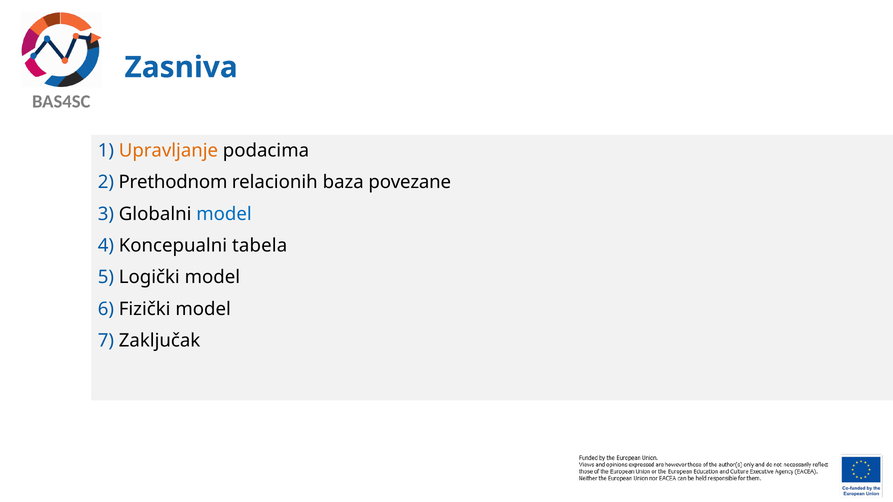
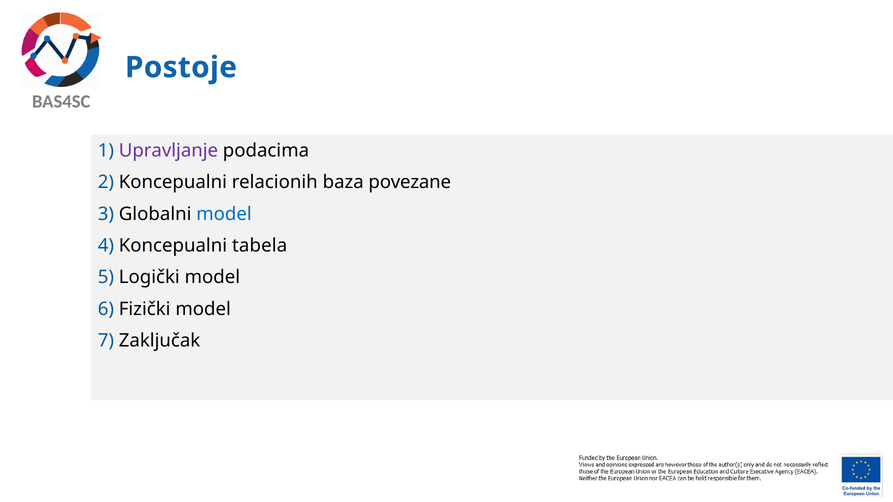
Zasniva: Zasniva -> Postoje
Upravljanje colour: orange -> purple
Prethodnom at (173, 182): Prethodnom -> Koncepualni
